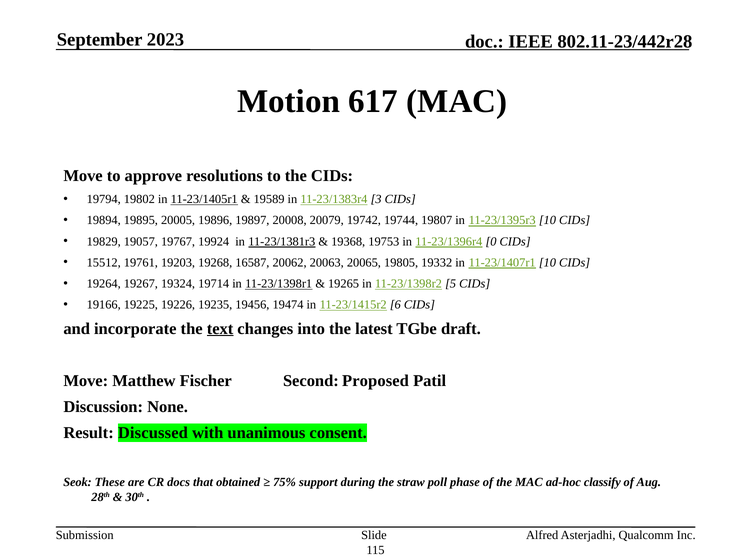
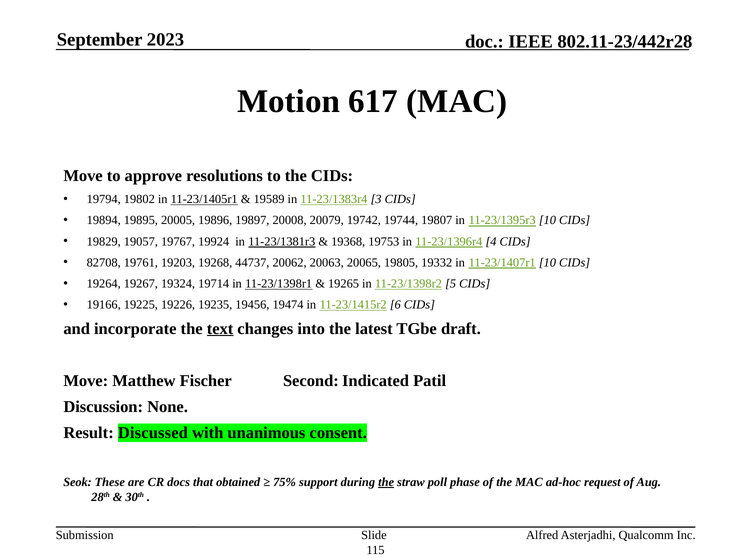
0: 0 -> 4
15512: 15512 -> 82708
16587: 16587 -> 44737
Proposed: Proposed -> Indicated
the at (386, 483) underline: none -> present
classify: classify -> request
